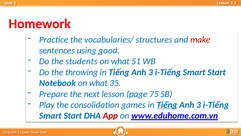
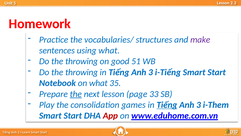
make colour: red -> purple
using good: good -> what
students at (81, 61): students -> throwing
what at (120, 61): what -> good
the at (76, 94) underline: none -> present
75: 75 -> 33
i-Tiếng at (216, 105): i-Tiếng -> i-Them
